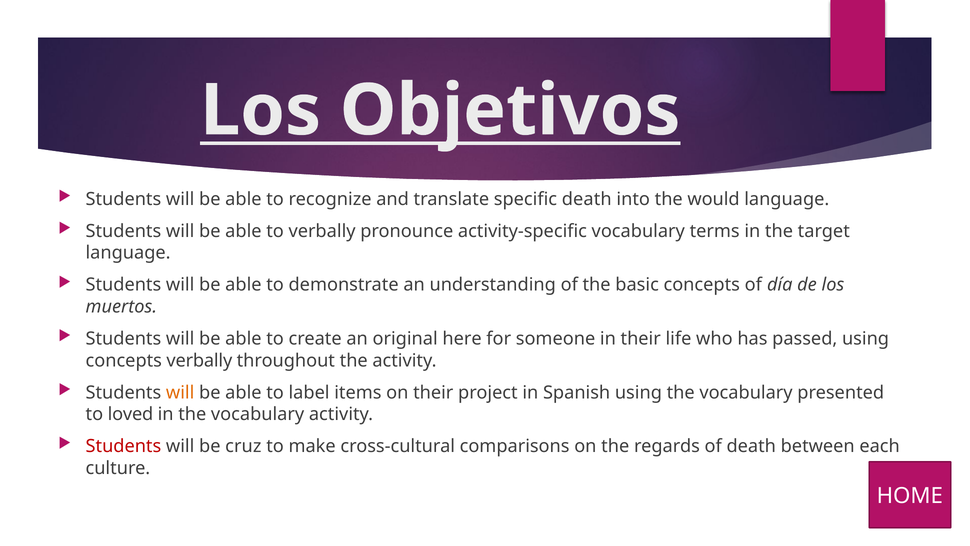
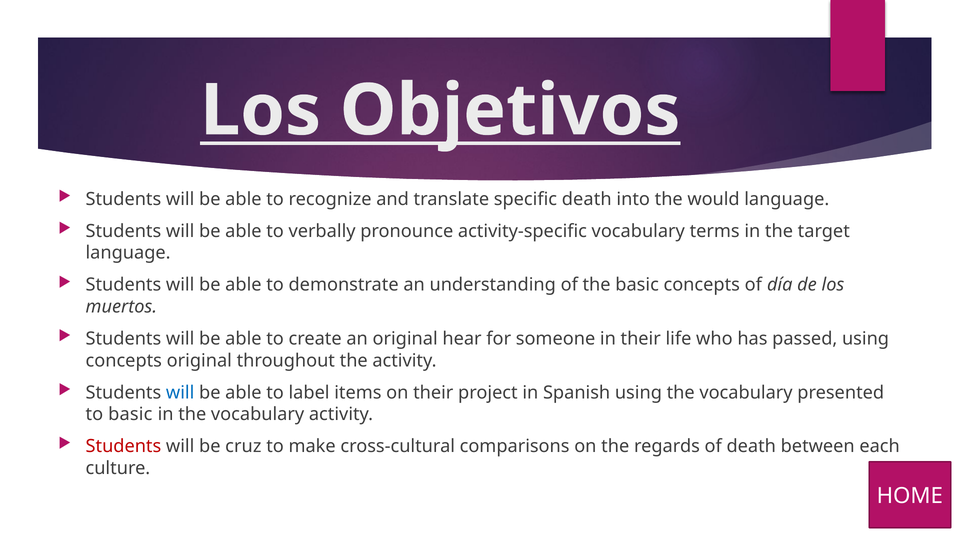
here: here -> hear
concepts verbally: verbally -> original
will at (180, 392) colour: orange -> blue
to loved: loved -> basic
